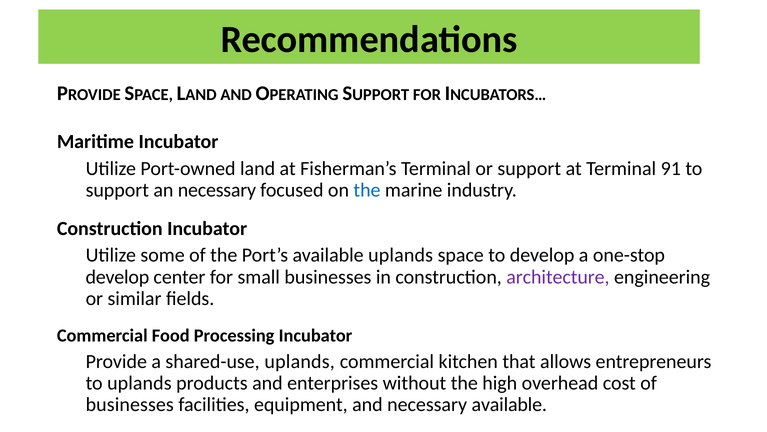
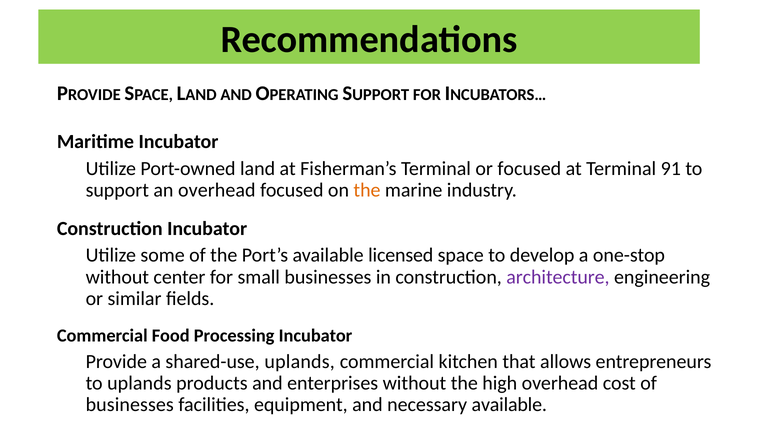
or support: support -> focused
an necessary: necessary -> overhead
the at (367, 190) colour: blue -> orange
available uplands: uplands -> licensed
develop at (117, 277): develop -> without
